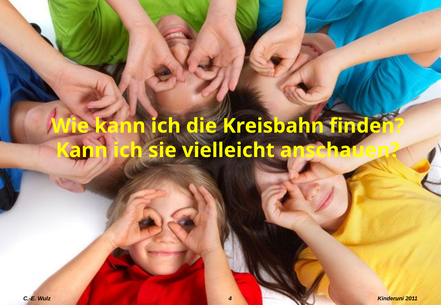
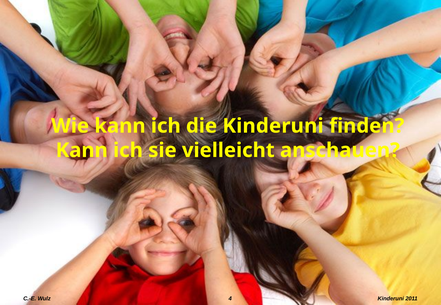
die Kreisbahn: Kreisbahn -> Kinderuni
